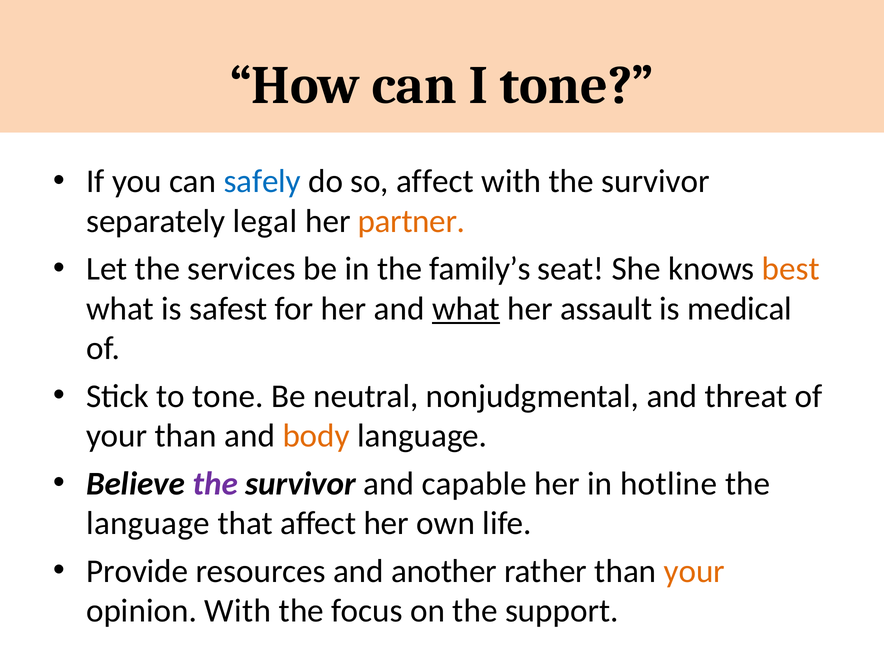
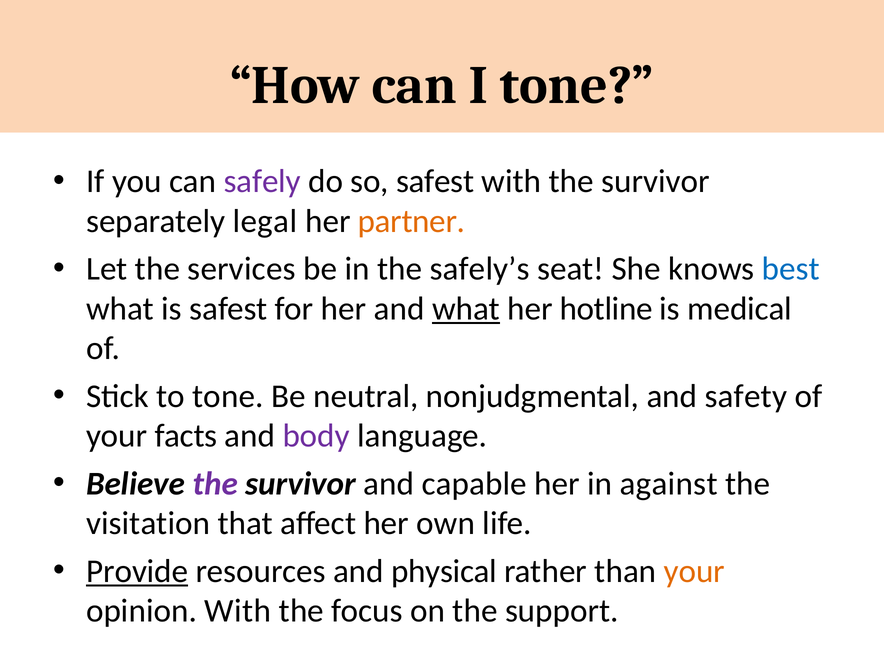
safely colour: blue -> purple
so affect: affect -> safest
family’s: family’s -> safely’s
best colour: orange -> blue
assault: assault -> hotline
threat: threat -> safety
your than: than -> facts
body colour: orange -> purple
hotline: hotline -> against
language at (148, 523): language -> visitation
Provide underline: none -> present
another: another -> physical
